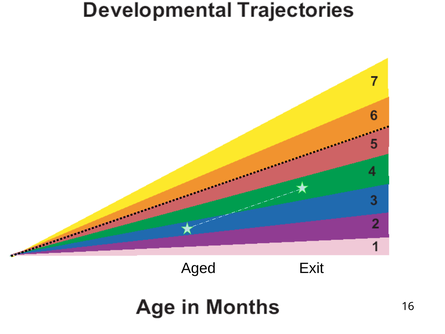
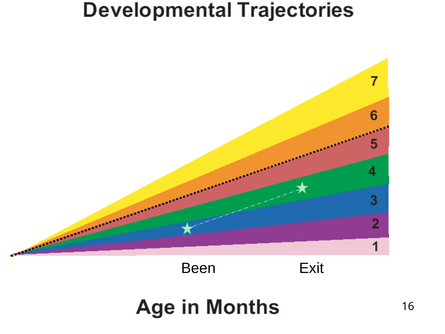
Aged: Aged -> Been
